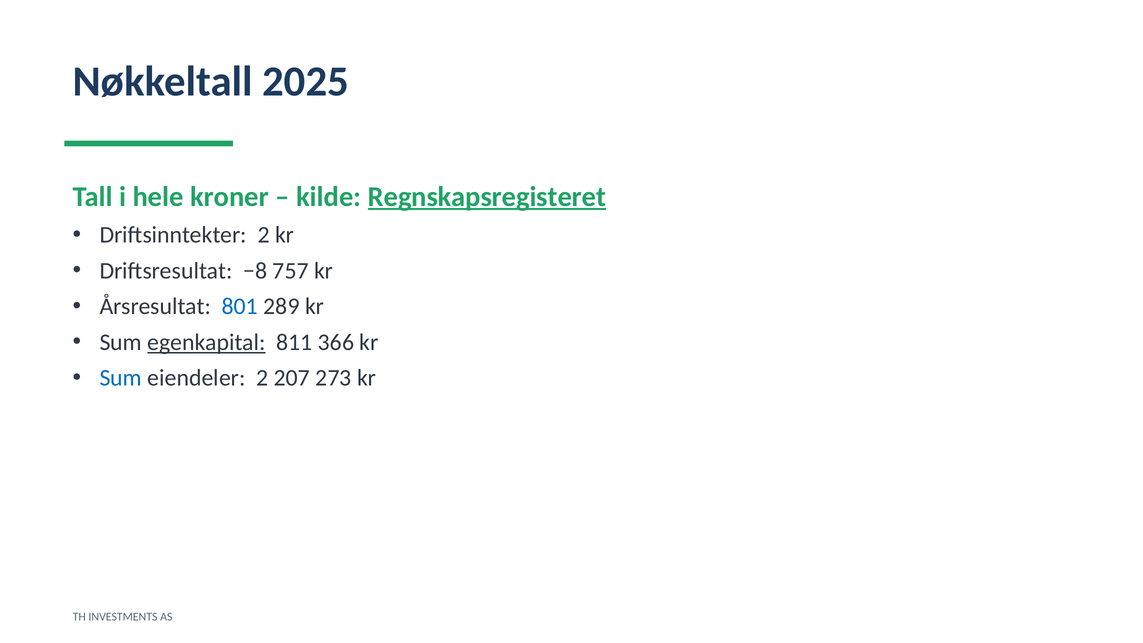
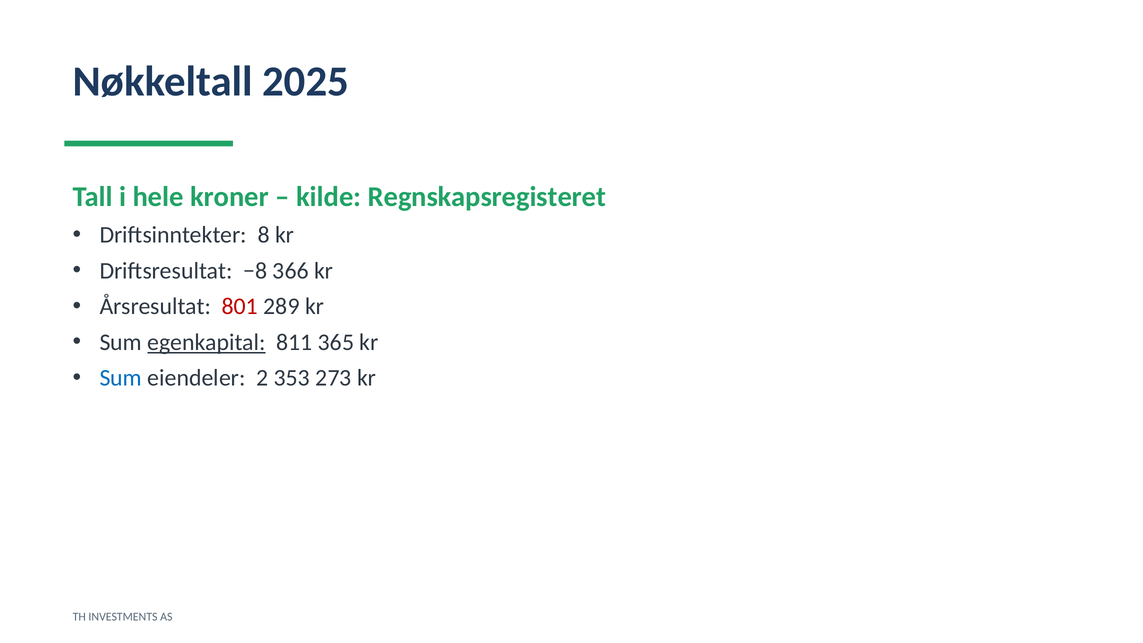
Regnskapsregisteret underline: present -> none
Driftsinntekter 2: 2 -> 8
757: 757 -> 366
801 colour: blue -> red
366: 366 -> 365
207: 207 -> 353
